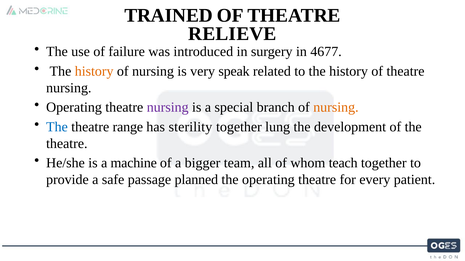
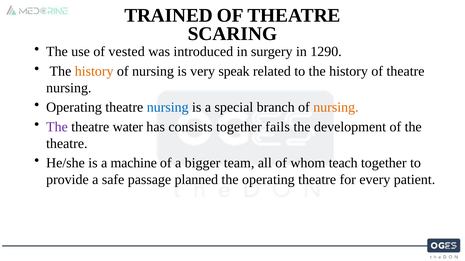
RELIEVE: RELIEVE -> SCARING
failure: failure -> vested
4677: 4677 -> 1290
nursing at (168, 108) colour: purple -> blue
The at (57, 127) colour: blue -> purple
range: range -> water
sterility: sterility -> consists
lung: lung -> fails
